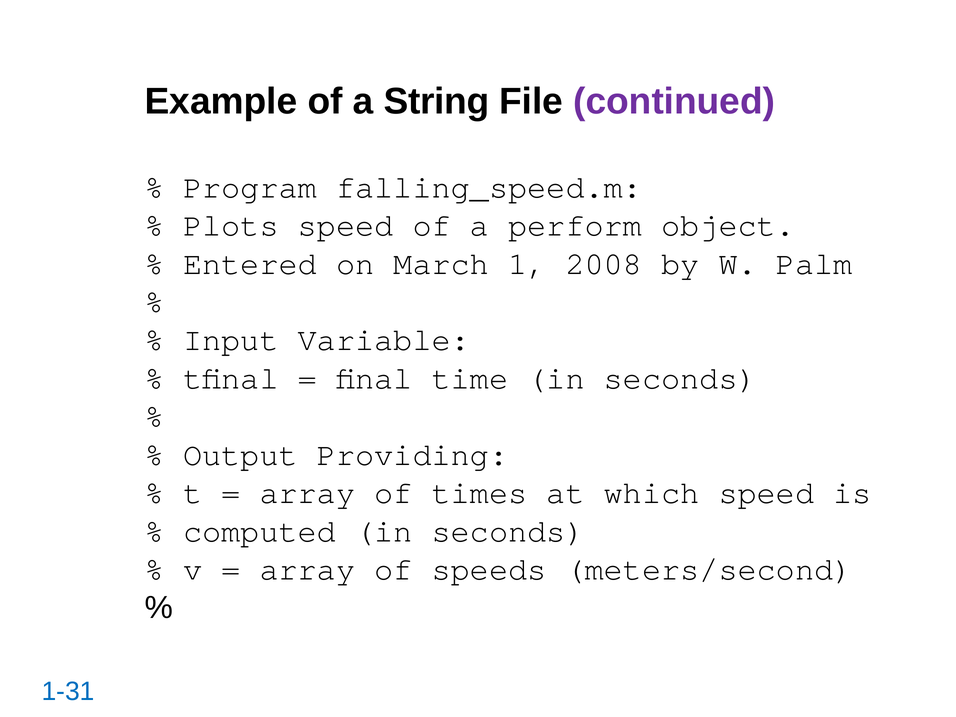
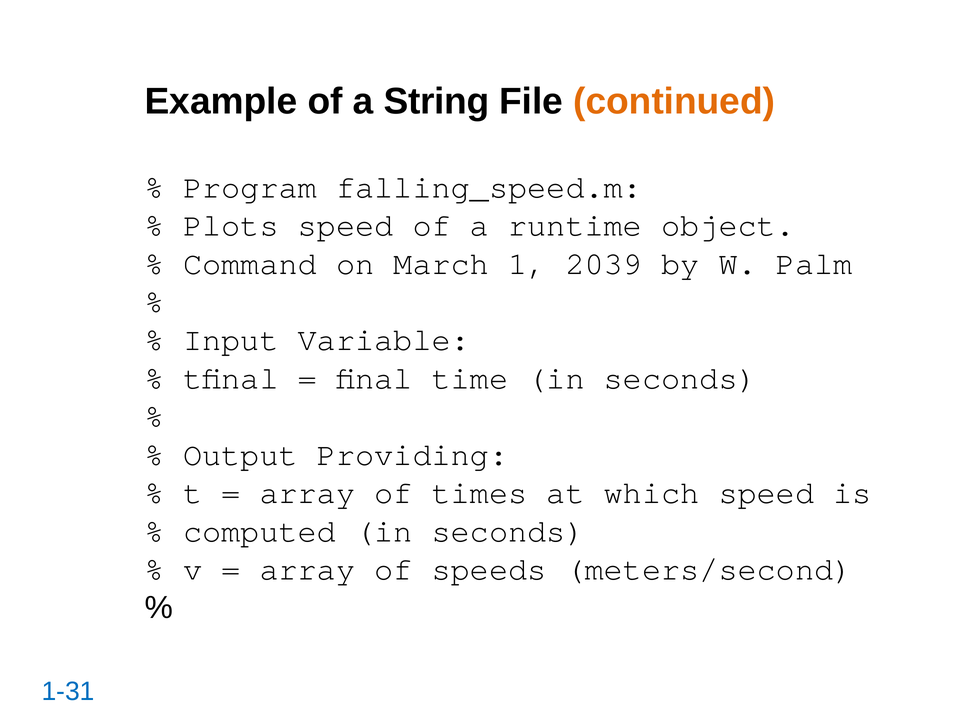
continued colour: purple -> orange
perform: perform -> runtime
Entered: Entered -> Command
2008: 2008 -> 2039
